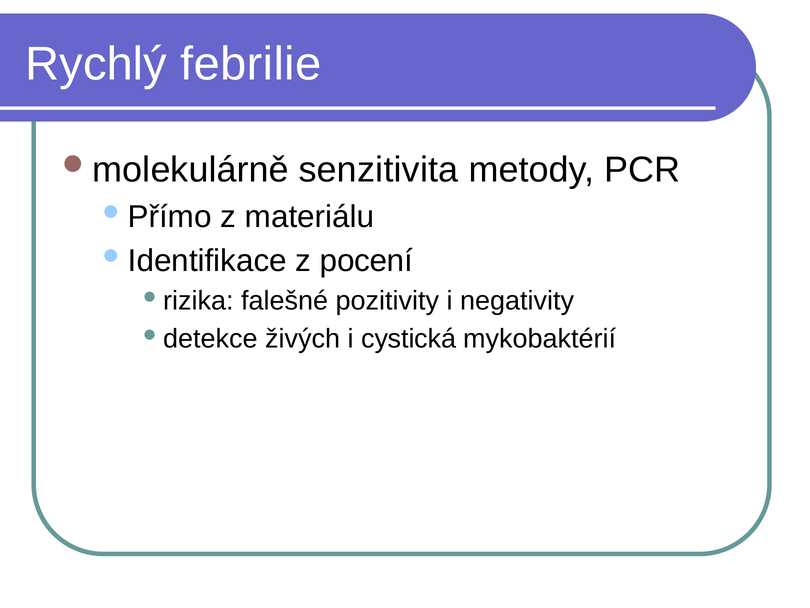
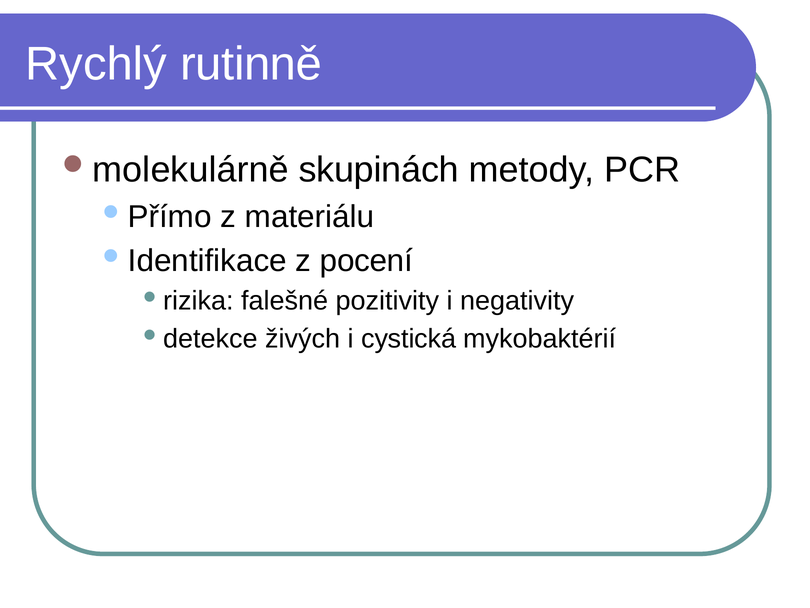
febrilie: febrilie -> rutinně
senzitivita: senzitivita -> skupinách
